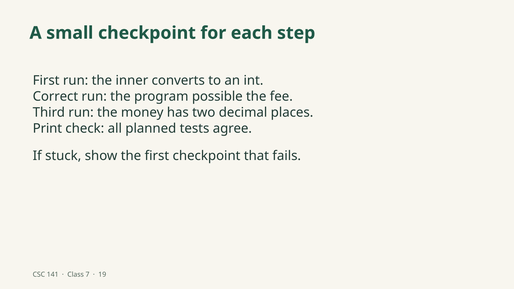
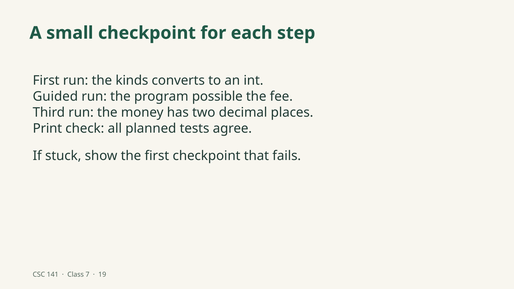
inner: inner -> kinds
Correct: Correct -> Guided
